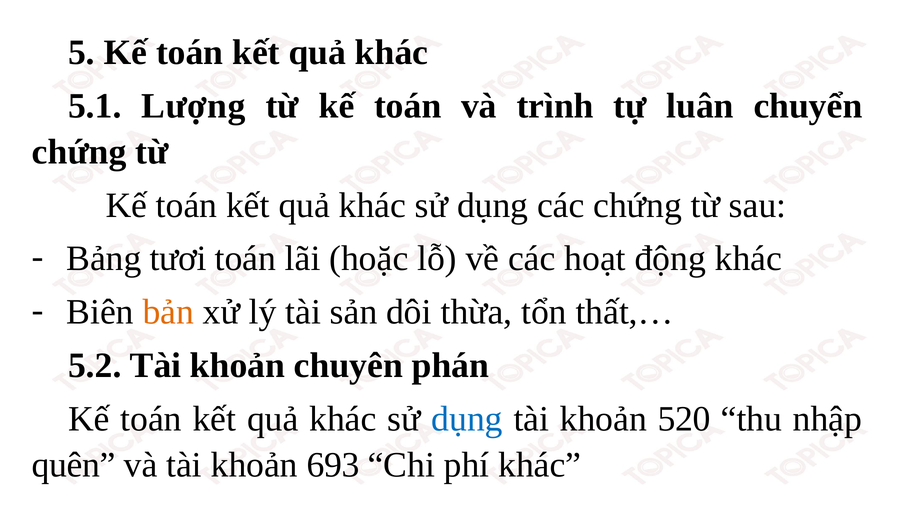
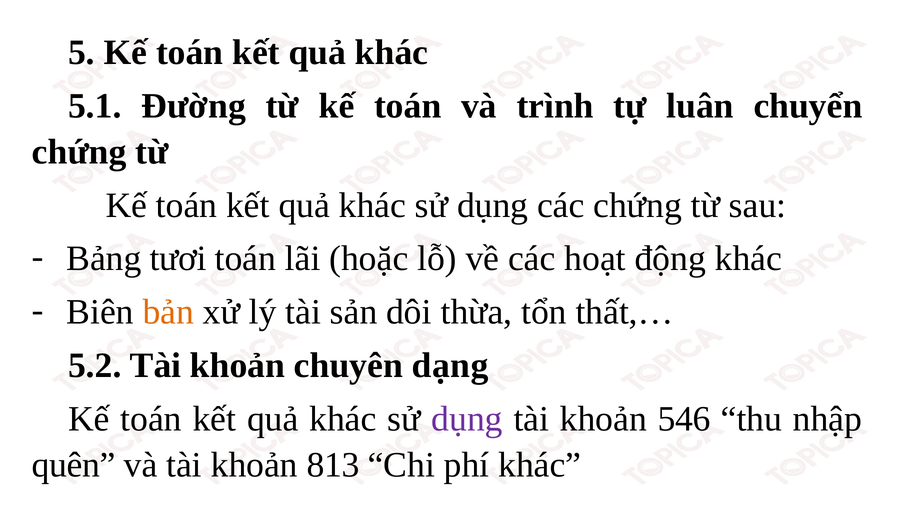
Lượng: Lượng -> Đường
phán: phán -> dạng
dụng at (467, 419) colour: blue -> purple
520: 520 -> 546
693: 693 -> 813
